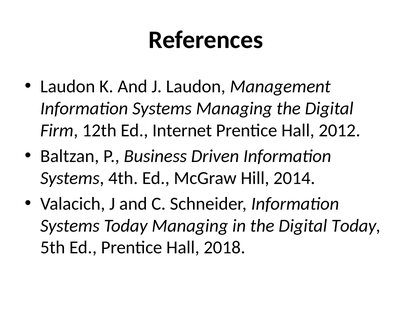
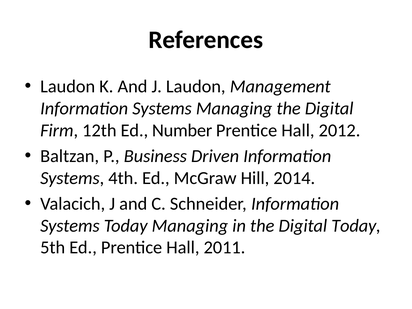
Internet: Internet -> Number
2018: 2018 -> 2011
